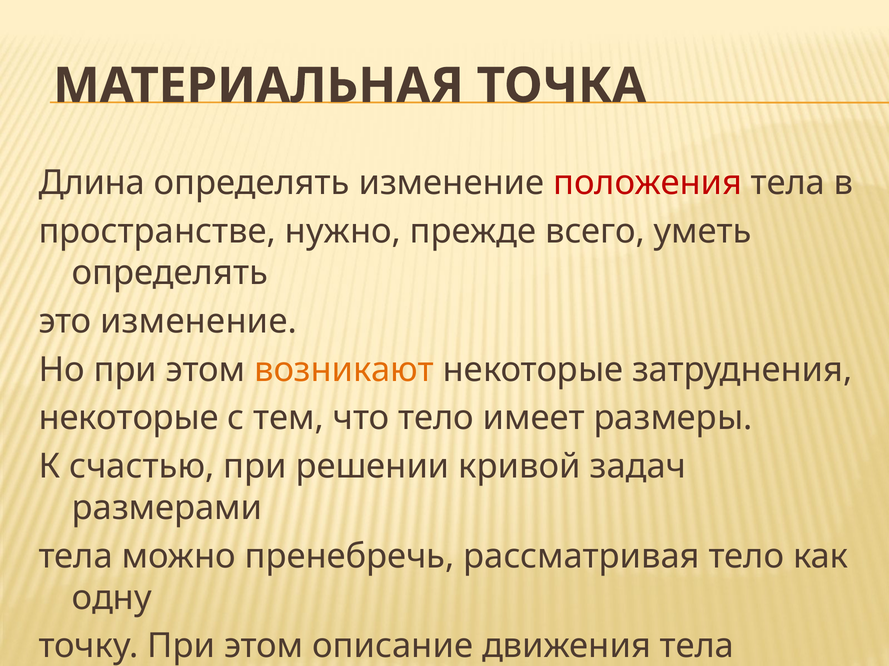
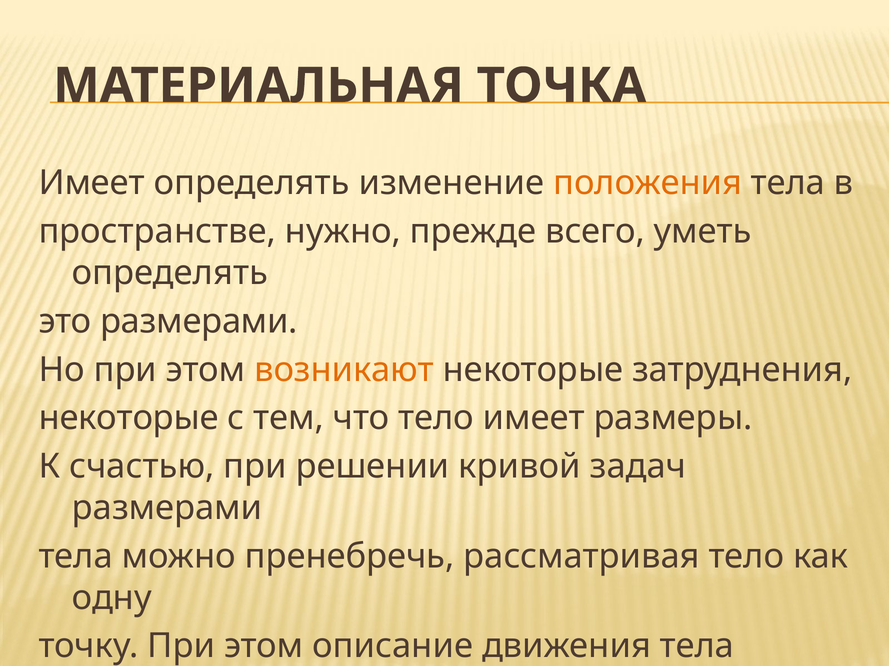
Длина at (92, 183): Длина -> Имеет
положения colour: red -> orange
это изменение: изменение -> размерами
